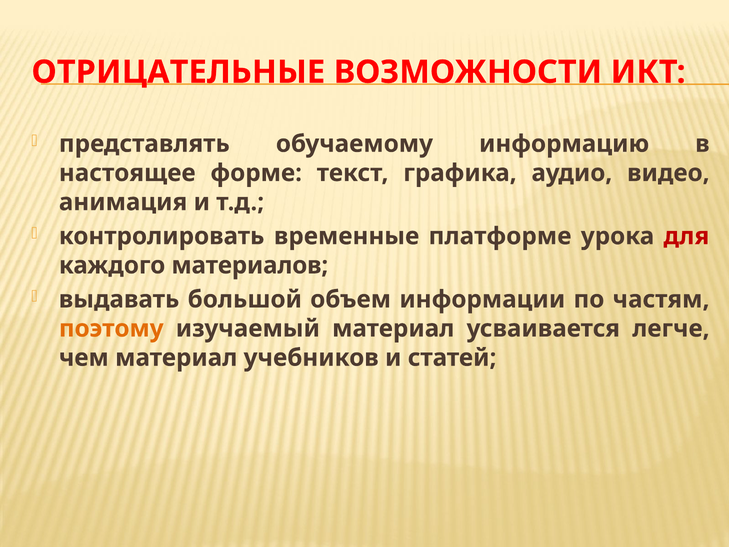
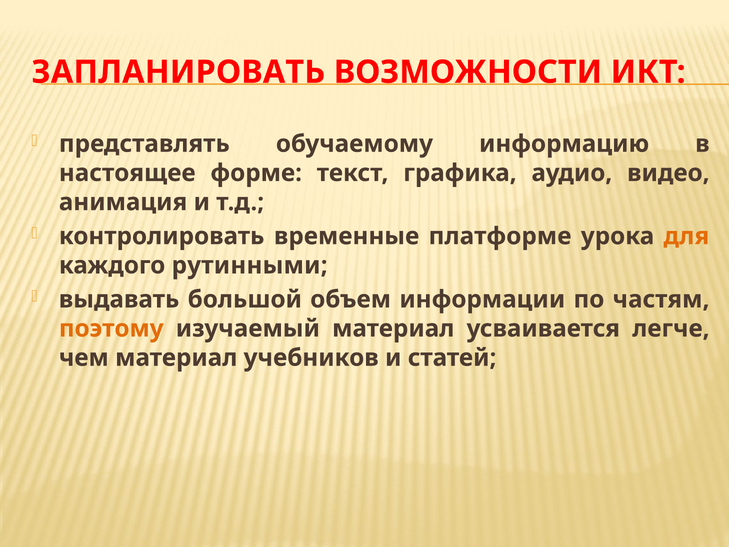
ОТРИЦАТЕЛЬНЫЕ: ОТРИЦАТЕЛЬНЫЕ -> ЗАПЛАНИРОВАТЬ
для colour: red -> orange
материалов: материалов -> рутинными
